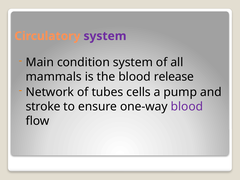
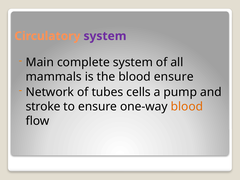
condition: condition -> complete
blood release: release -> ensure
blood at (187, 106) colour: purple -> orange
